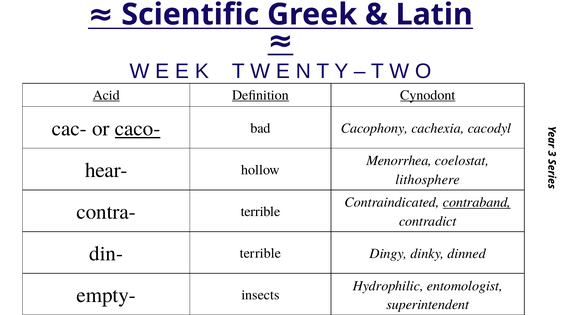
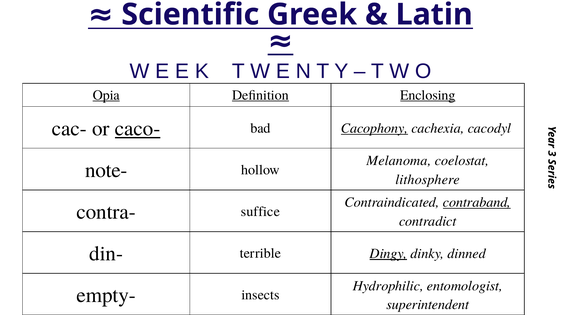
Acid: Acid -> Opia
Cynodont: Cynodont -> Enclosing
Cacophony underline: none -> present
Menorrhea: Menorrhea -> Melanoma
hear-: hear- -> note-
contra- terrible: terrible -> suffice
Dingy underline: none -> present
